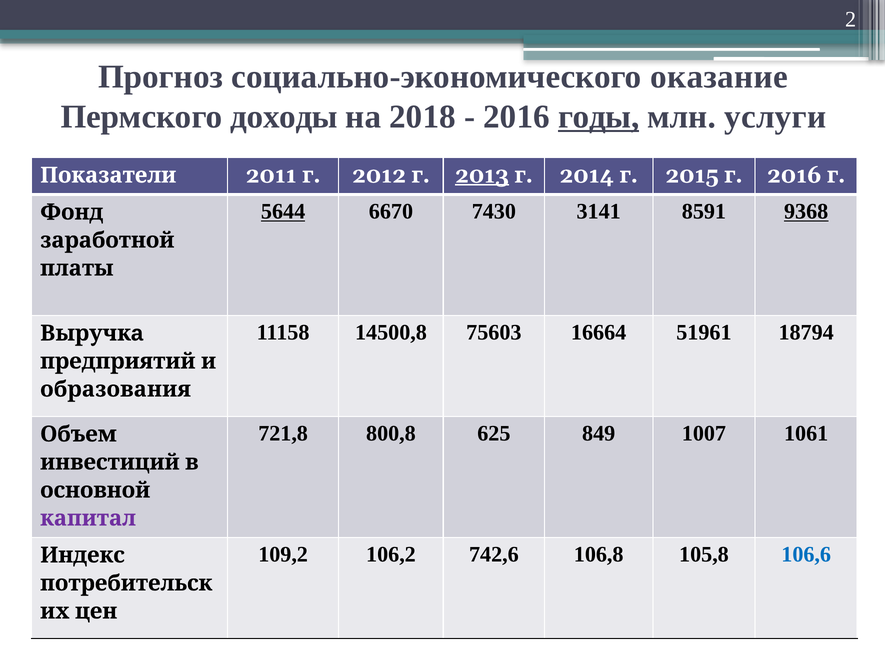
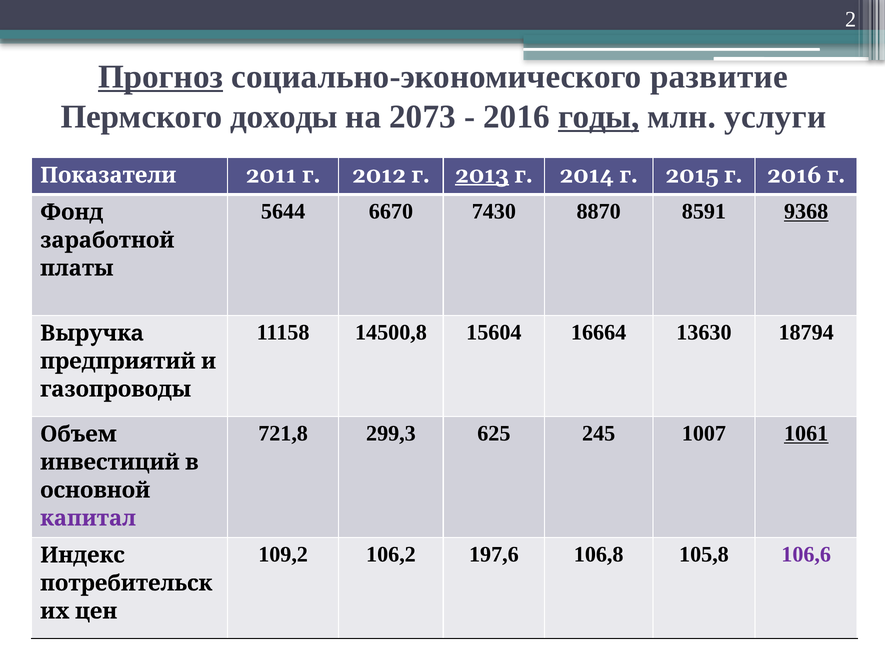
Прогноз underline: none -> present
оказание: оказание -> развитие
2018: 2018 -> 2073
5644 underline: present -> none
3141: 3141 -> 8870
75603: 75603 -> 15604
51961: 51961 -> 13630
образования: образования -> газопроводы
800,8: 800,8 -> 299,3
849: 849 -> 245
1061 underline: none -> present
742,6: 742,6 -> 197,6
106,6 colour: blue -> purple
